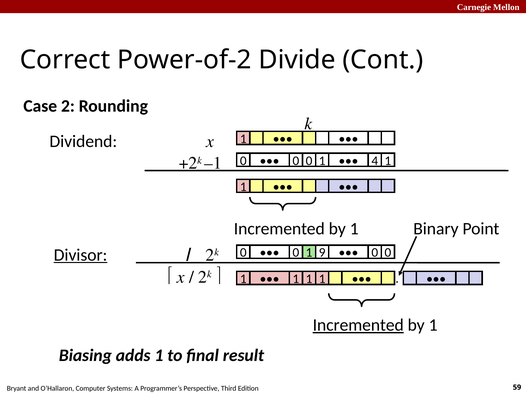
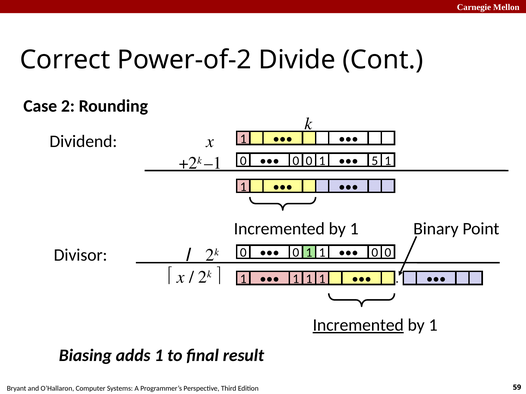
4: 4 -> 5
0 0 1 9: 9 -> 1
Divisor underline: present -> none
